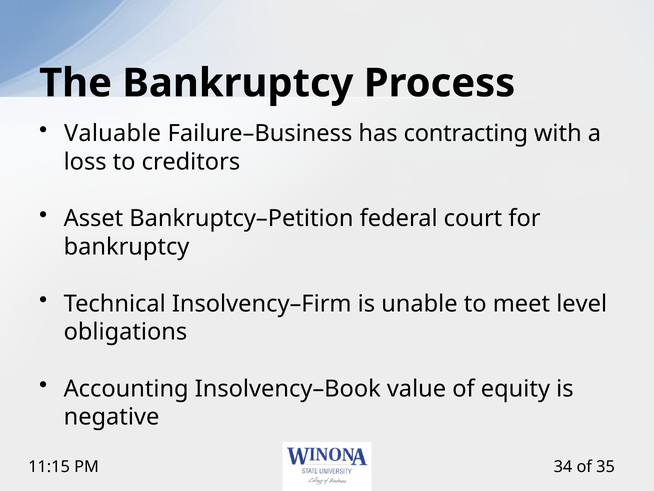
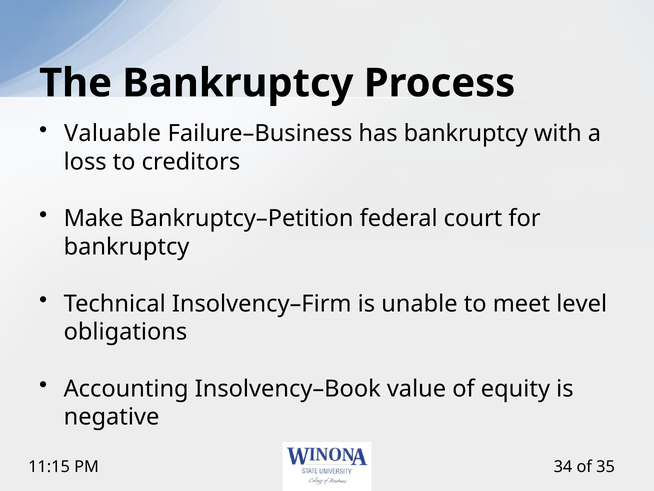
has contracting: contracting -> bankruptcy
Asset: Asset -> Make
